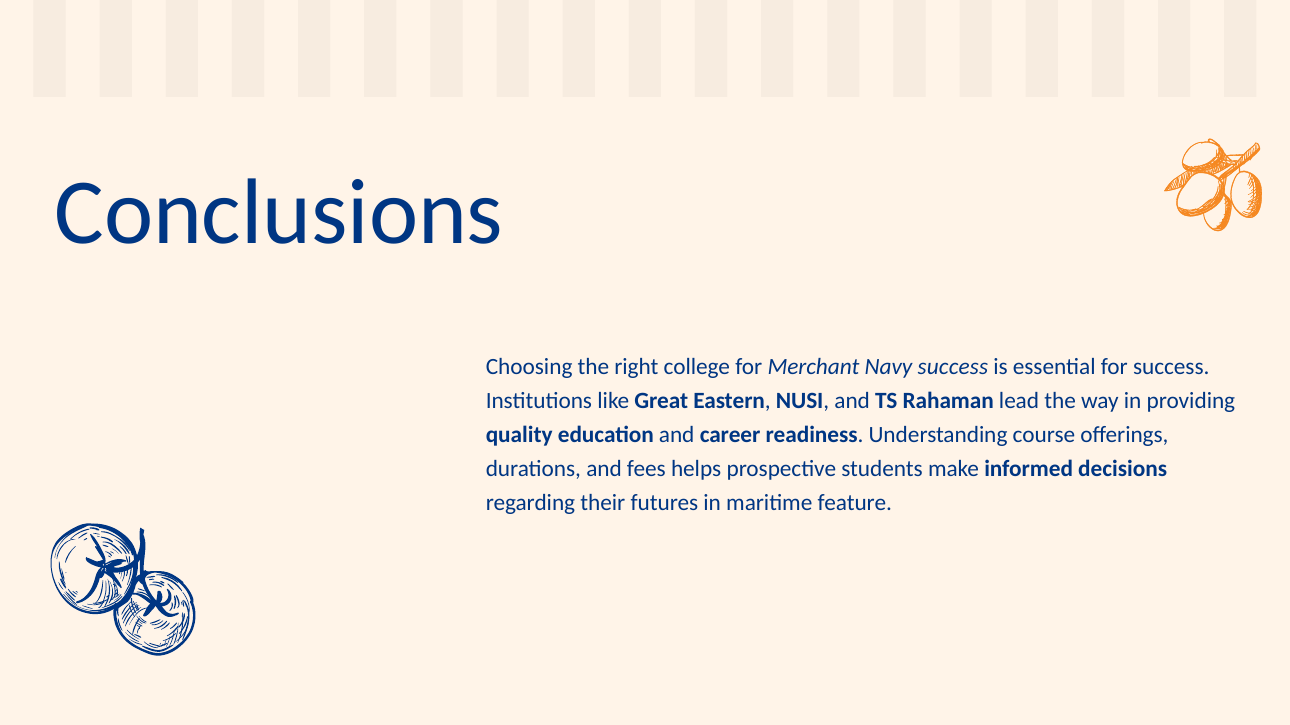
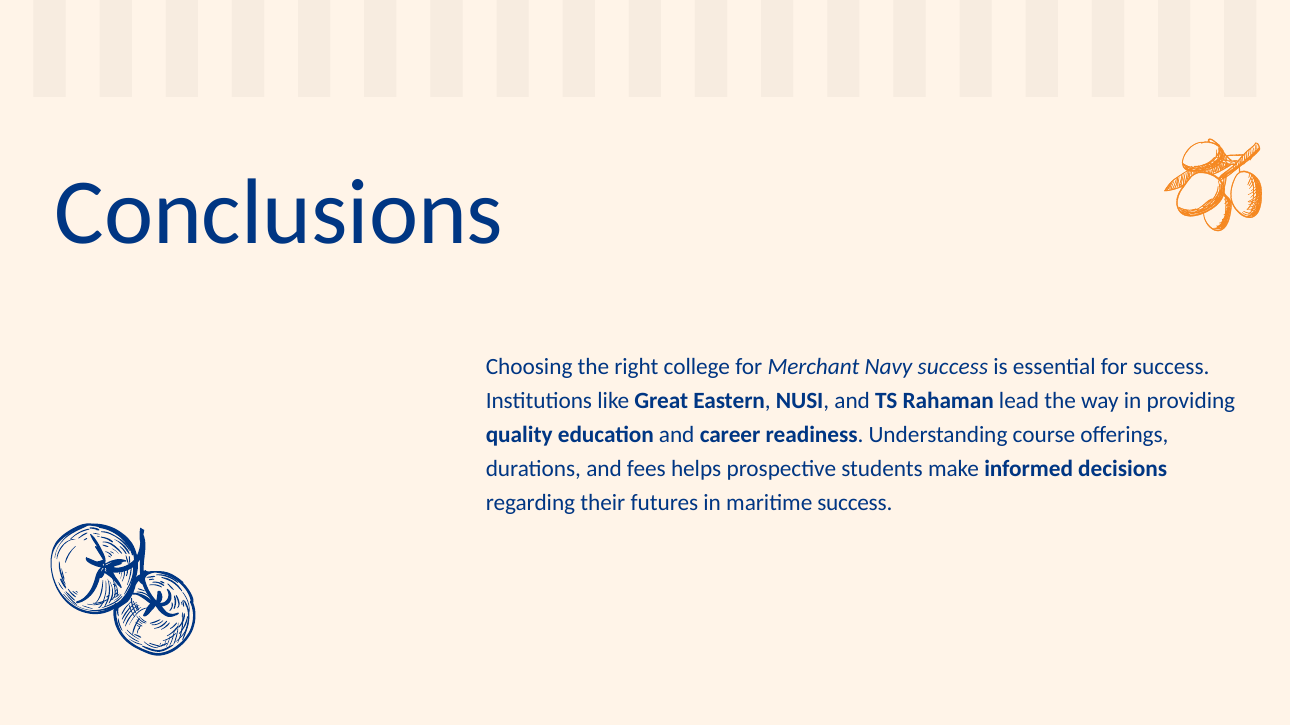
maritime feature: feature -> success
